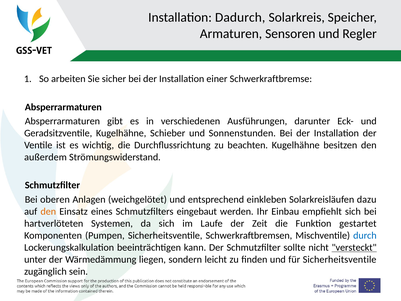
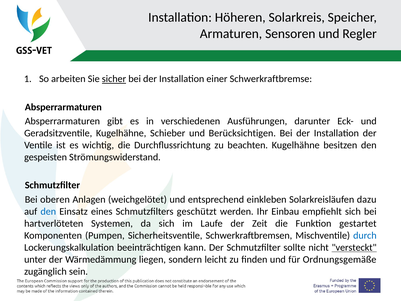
Dadurch: Dadurch -> Höheren
sicher underline: none -> present
Sonnenstunden: Sonnenstunden -> Berücksichtigen
außerdem: außerdem -> gespeisten
den at (48, 211) colour: orange -> blue
eingebaut: eingebaut -> geschützt
für Sicherheitsventile: Sicherheitsventile -> Ordnungsgemäße
